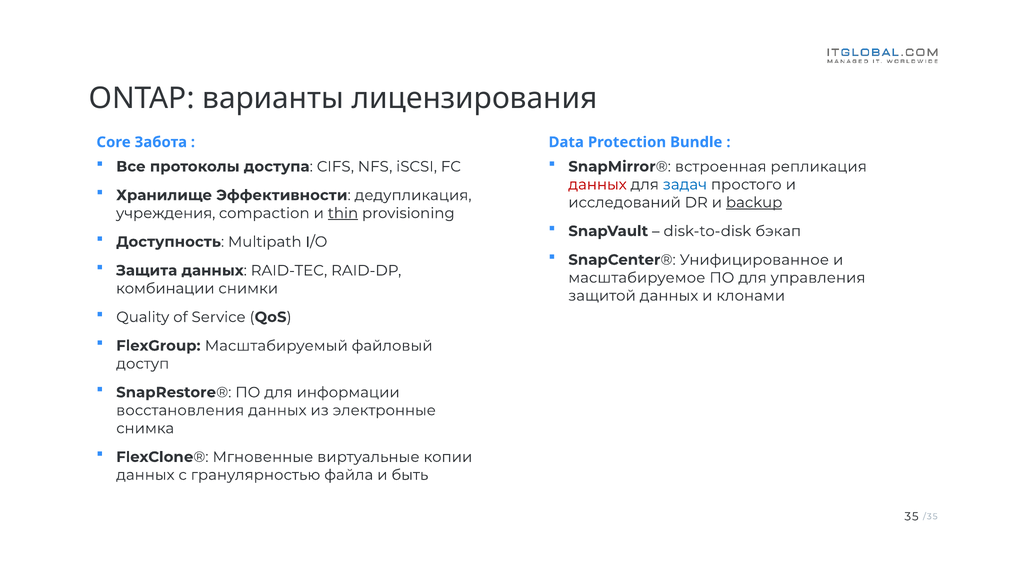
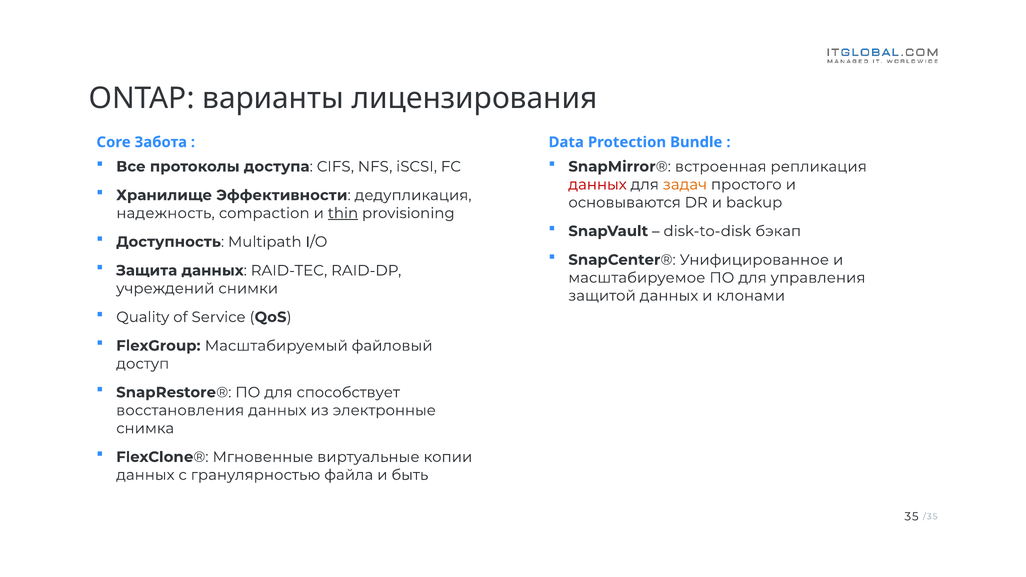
задач colour: blue -> orange
исследований: исследований -> основываются
backup underline: present -> none
учреждения: учреждения -> надежность
комбинации: комбинации -> учреждений
информации: информации -> способствует
